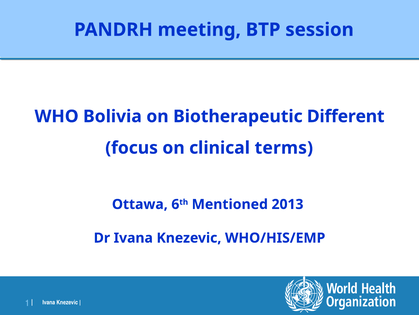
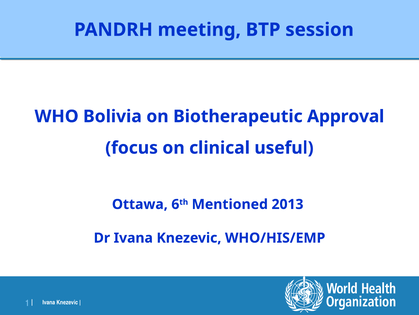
Different: Different -> Approval
terms: terms -> useful
